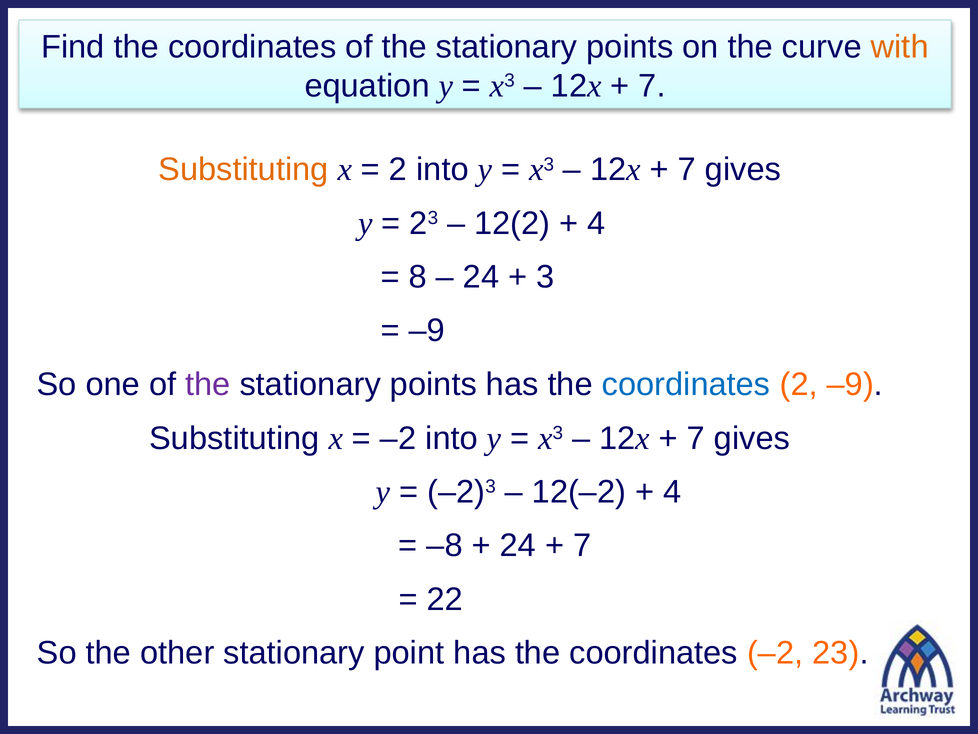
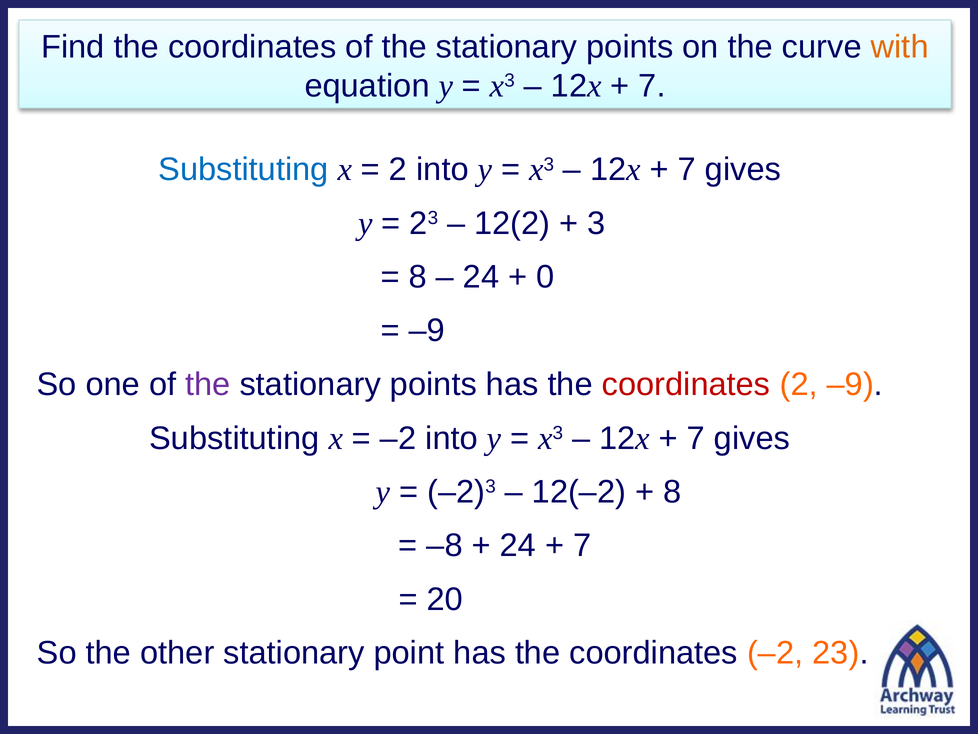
Substituting at (243, 170) colour: orange -> blue
4 at (596, 223): 4 -> 3
3: 3 -> 0
coordinates at (686, 384) colour: blue -> red
4 at (672, 492): 4 -> 8
22: 22 -> 20
